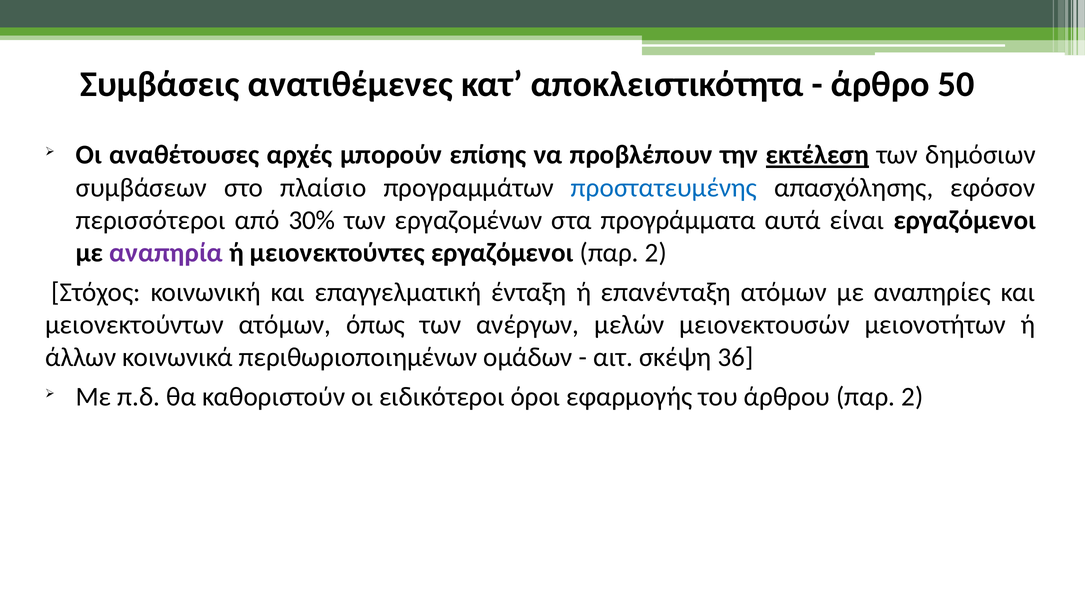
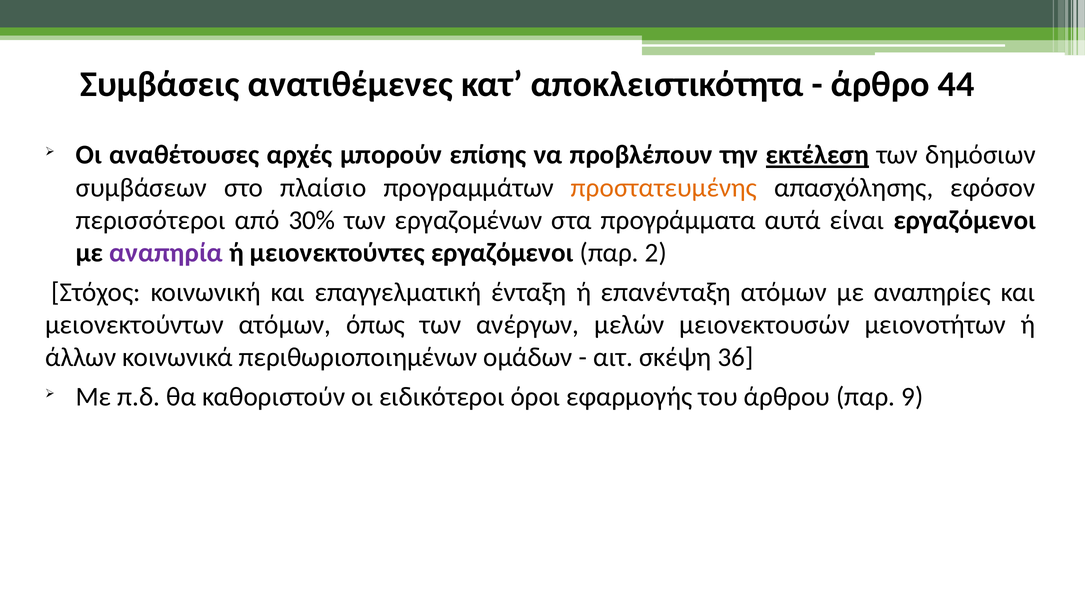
50: 50 -> 44
προστατευμένης colour: blue -> orange
άρθρου παρ 2: 2 -> 9
